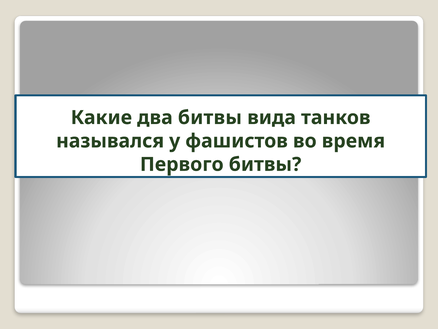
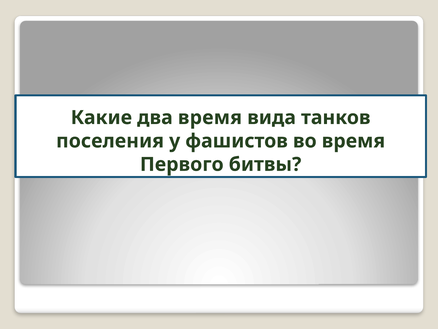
два битвы: битвы -> время
назывался: назывался -> поселения
